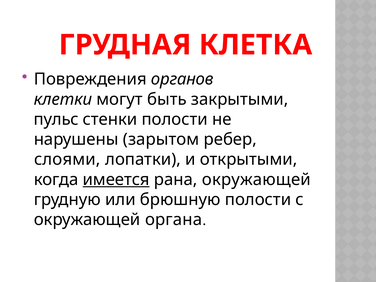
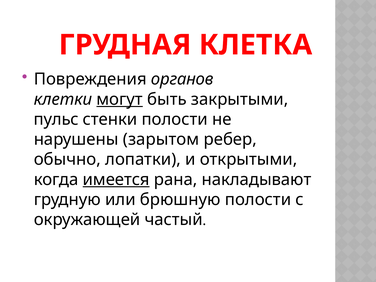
могут underline: none -> present
слоями: слоями -> обычно
рана окружающей: окружающей -> накладывают
органа: органа -> частый
